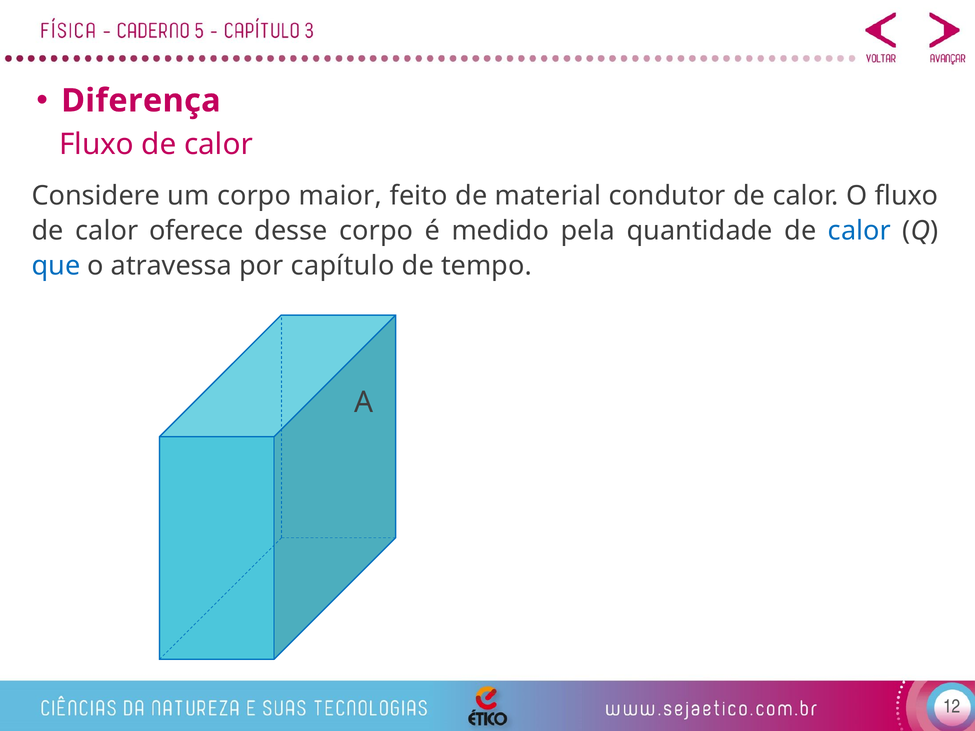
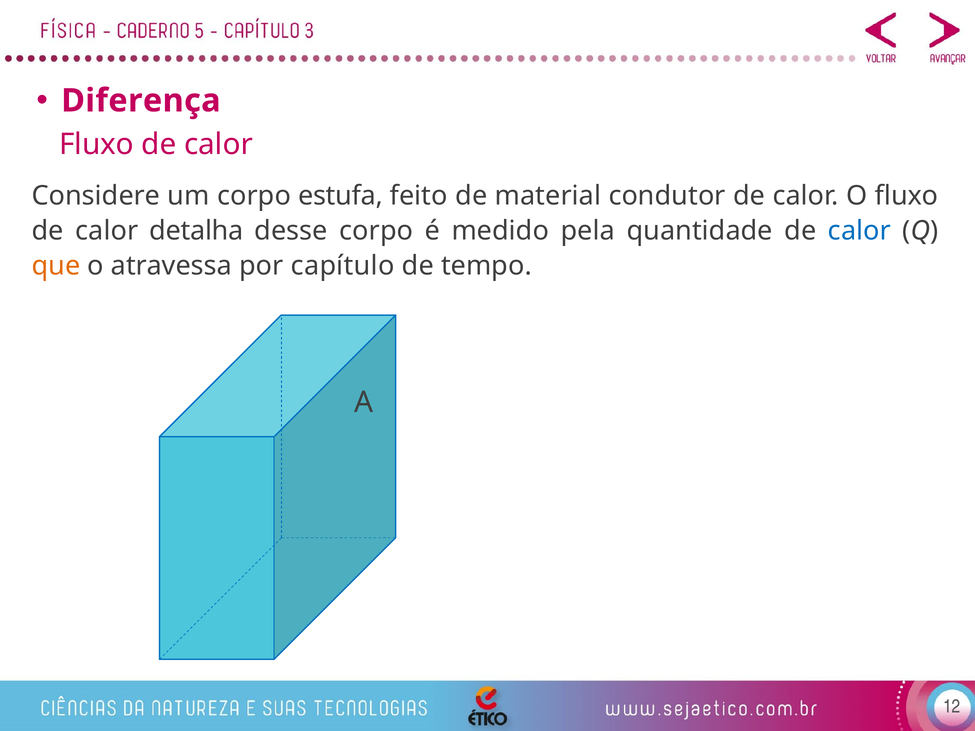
maior: maior -> estufa
oferece: oferece -> detalha
que colour: blue -> orange
